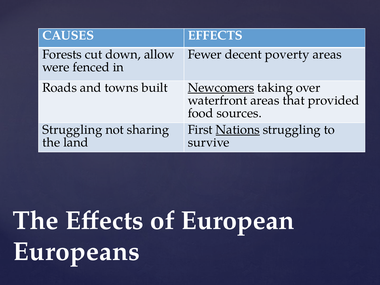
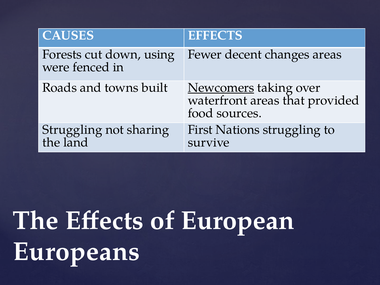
allow: allow -> using
poverty: poverty -> changes
Nations underline: present -> none
